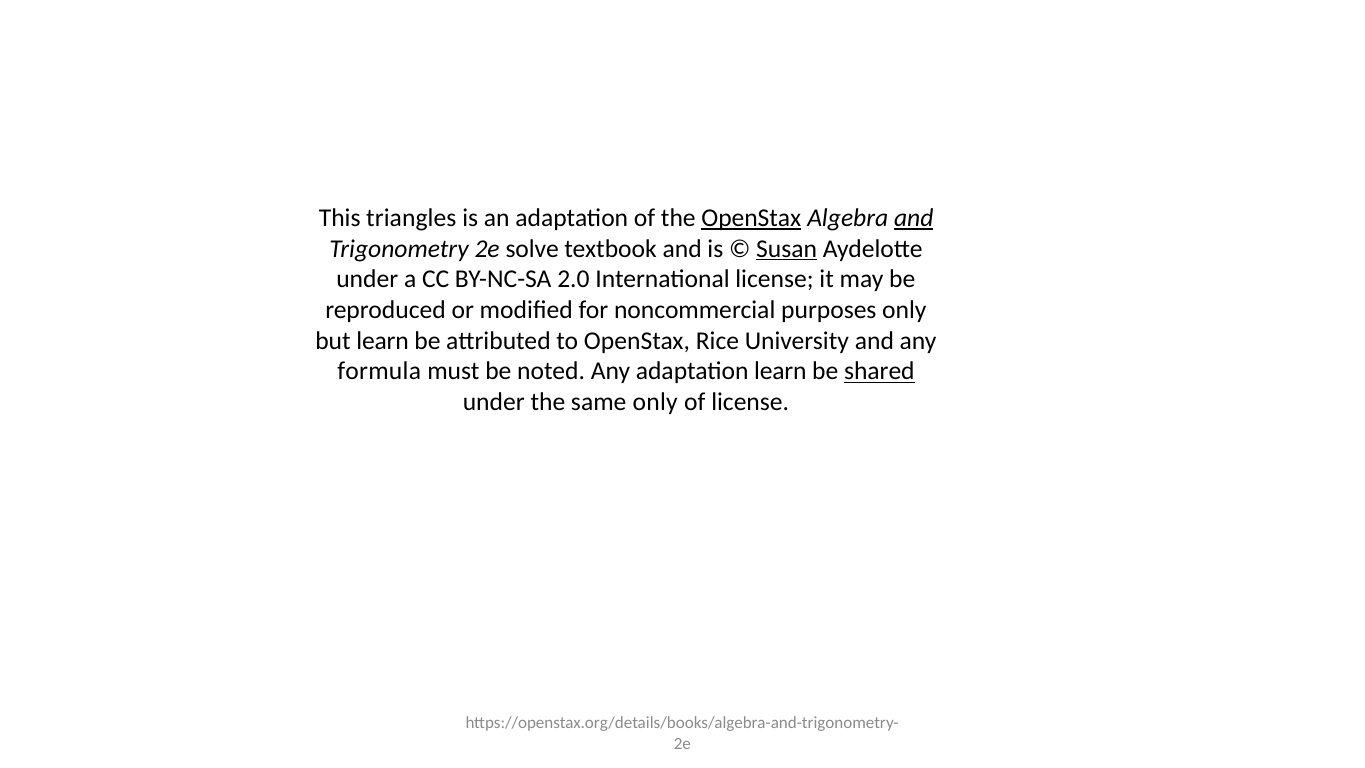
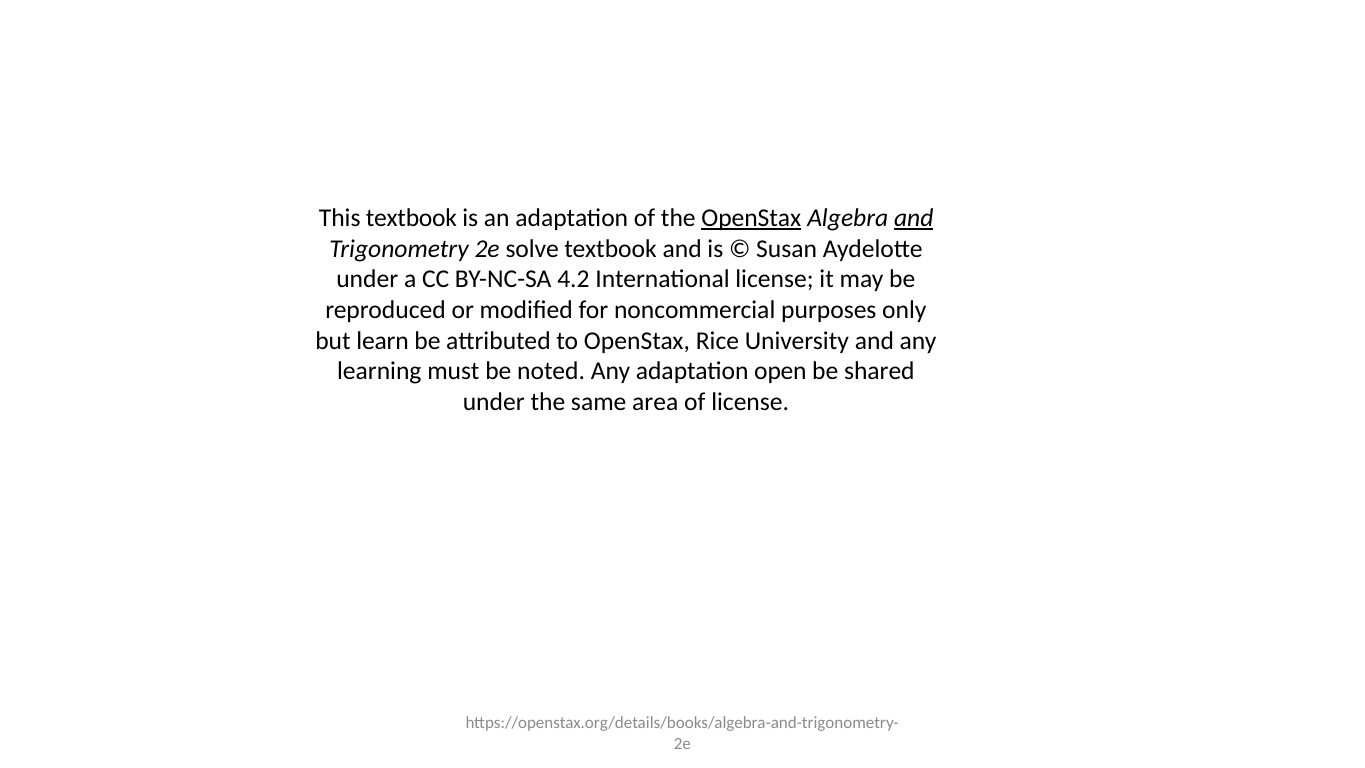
This triangles: triangles -> textbook
Susan underline: present -> none
2.0: 2.0 -> 4.2
formula: formula -> learning
adaptation learn: learn -> open
shared underline: present -> none
same only: only -> area
